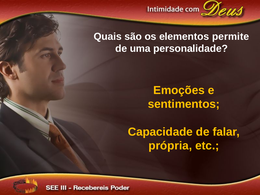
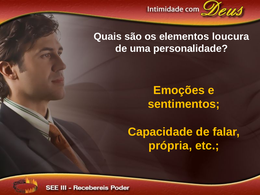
permite: permite -> loucura
